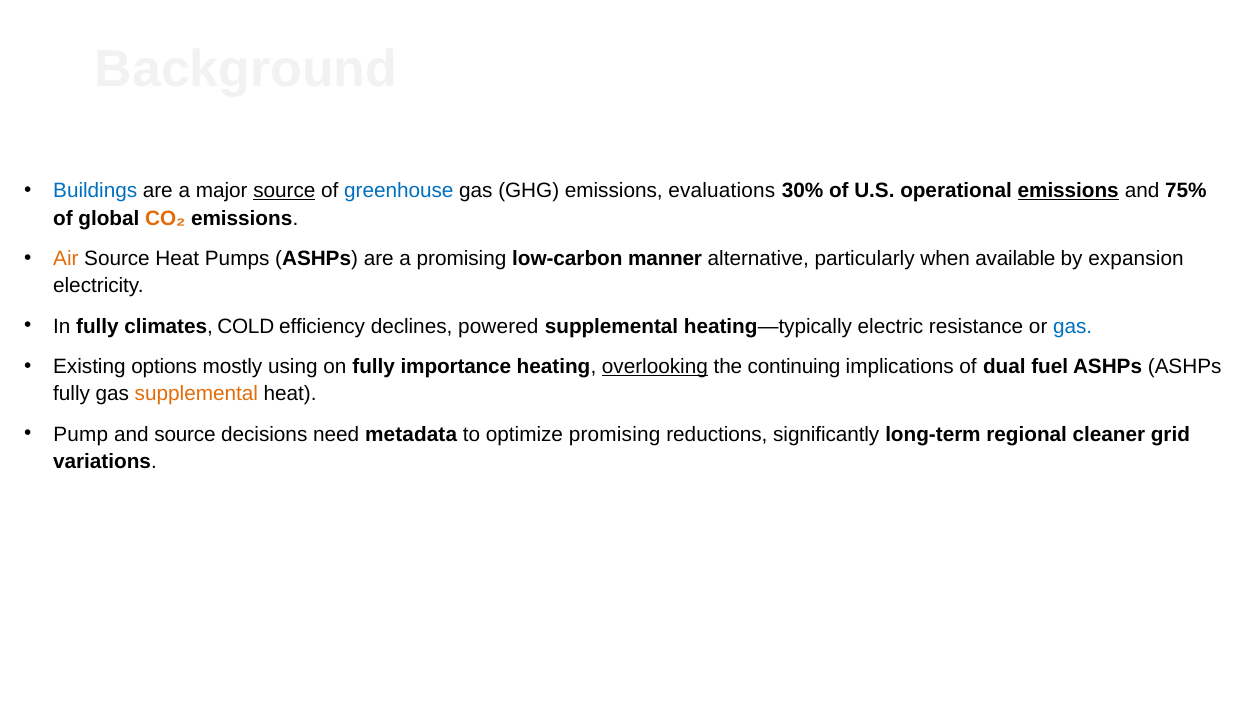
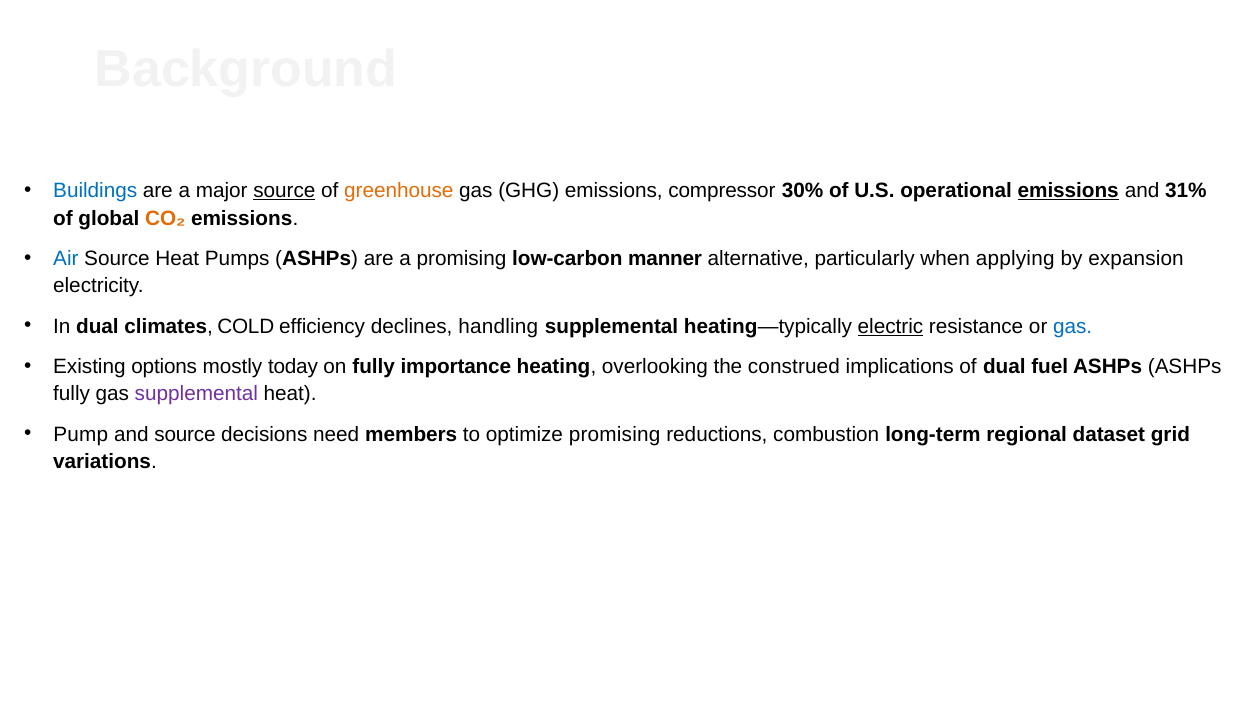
greenhouse colour: blue -> orange
evaluations: evaluations -> compressor
75%: 75% -> 31%
Air colour: orange -> blue
available: available -> applying
In fully: fully -> dual
powered: powered -> handling
electric underline: none -> present
using: using -> today
overlooking underline: present -> none
continuing: continuing -> construed
supplemental at (196, 394) colour: orange -> purple
metadata: metadata -> members
significantly: significantly -> combustion
cleaner: cleaner -> dataset
